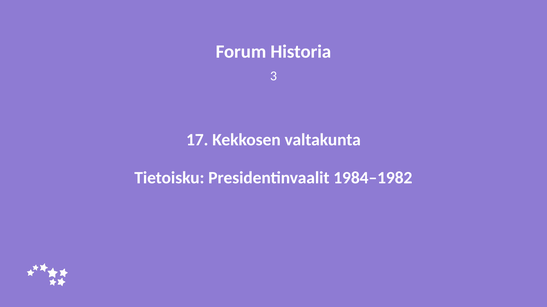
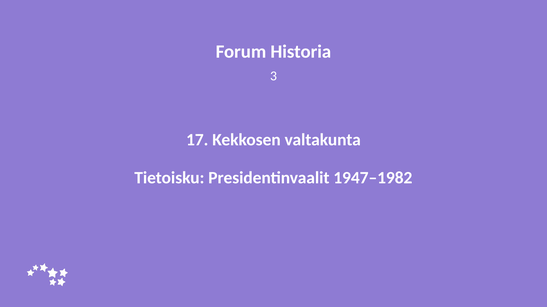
1984–1982: 1984–1982 -> 1947–1982
